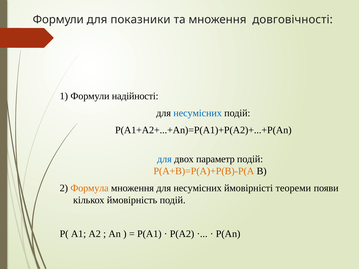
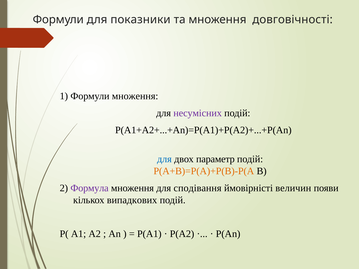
Формули надійності: надійності -> множення
несумісних at (198, 113) colour: blue -> purple
Формула colour: orange -> purple
множення для несумісних: несумісних -> сподівання
теореми: теореми -> величин
ймовірність: ймовірність -> випадкових
